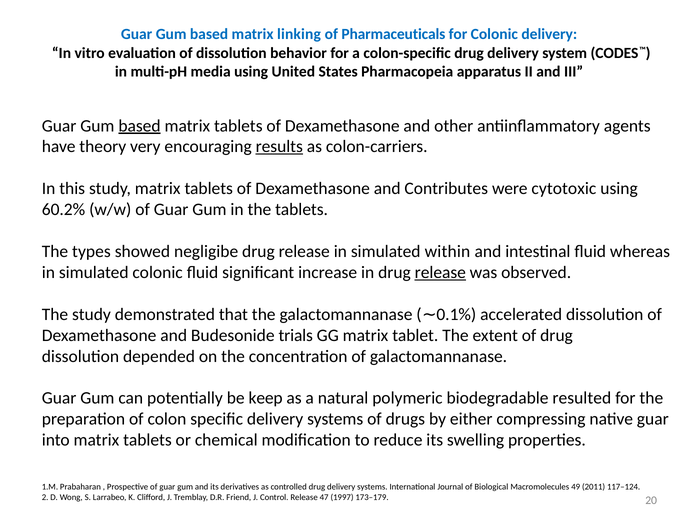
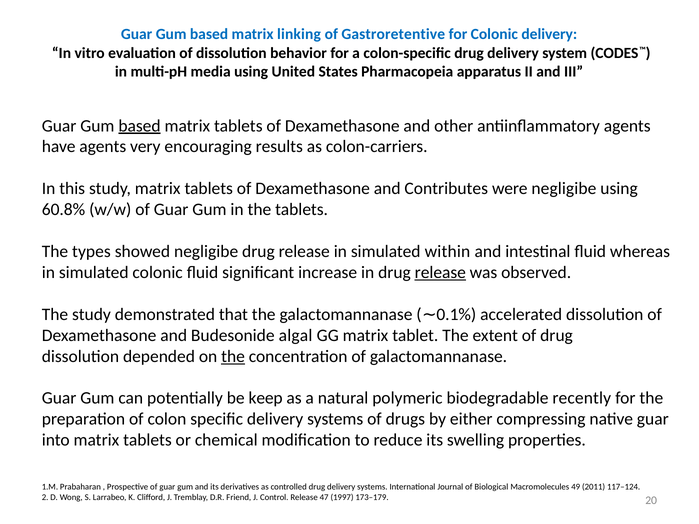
Pharmaceuticals: Pharmaceuticals -> Gastroretentive
have theory: theory -> agents
results underline: present -> none
were cytotoxic: cytotoxic -> negligibe
60.2%: 60.2% -> 60.8%
trials: trials -> algal
the at (233, 356) underline: none -> present
resulted: resulted -> recently
